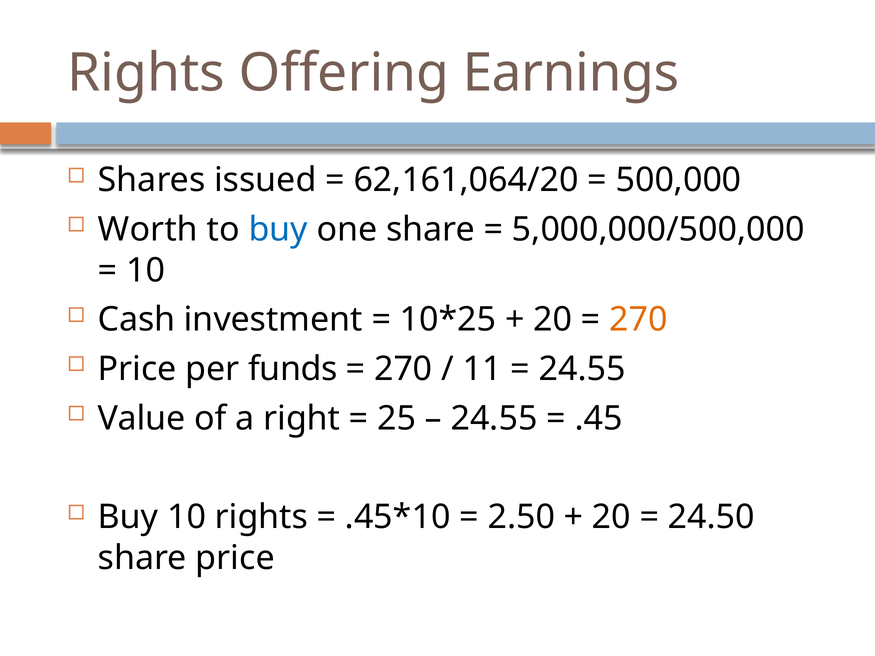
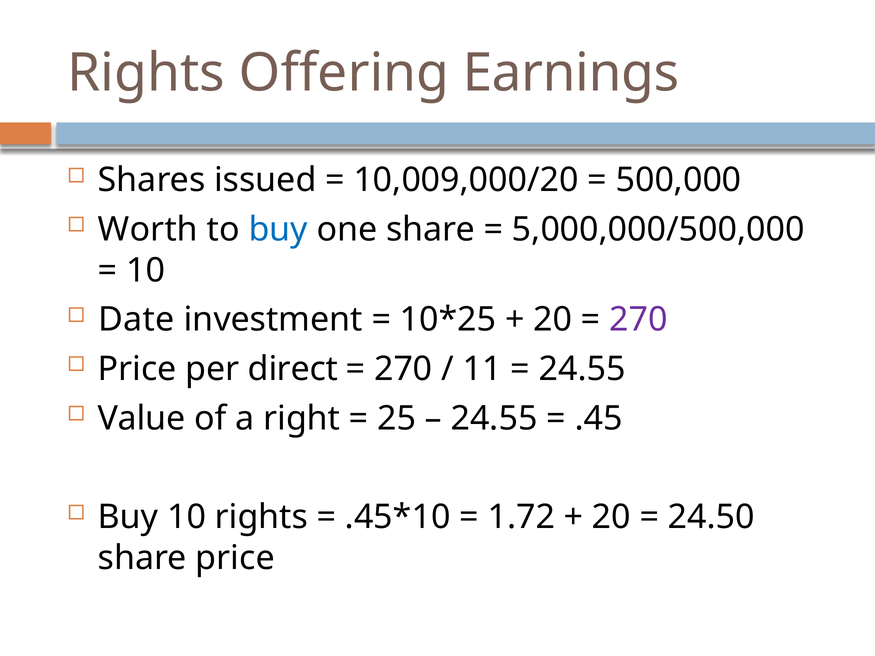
62,161,064/20: 62,161,064/20 -> 10,009,000/20
Cash: Cash -> Date
270 at (638, 320) colour: orange -> purple
funds: funds -> direct
2.50: 2.50 -> 1.72
